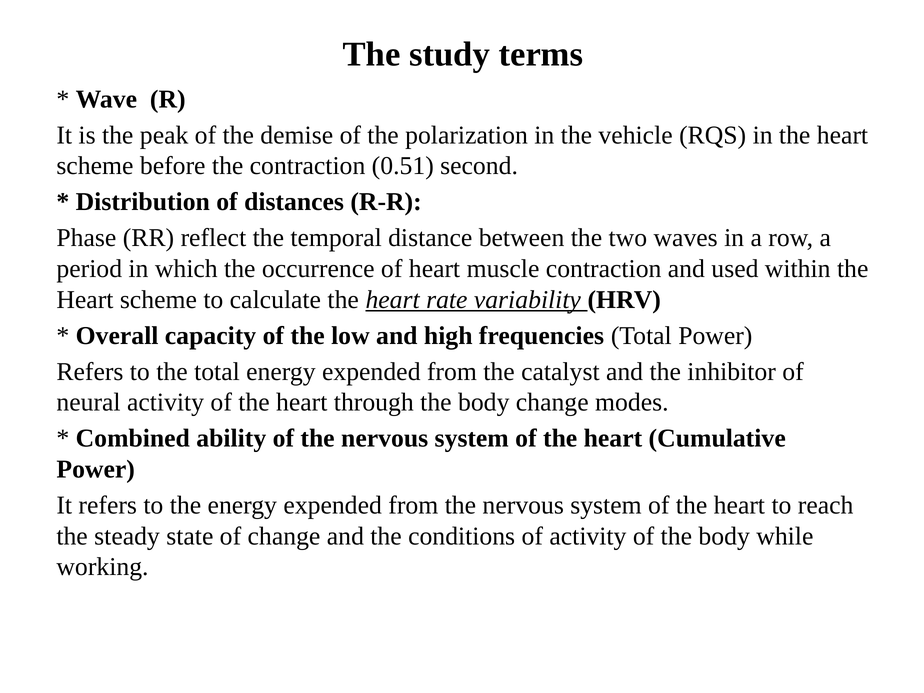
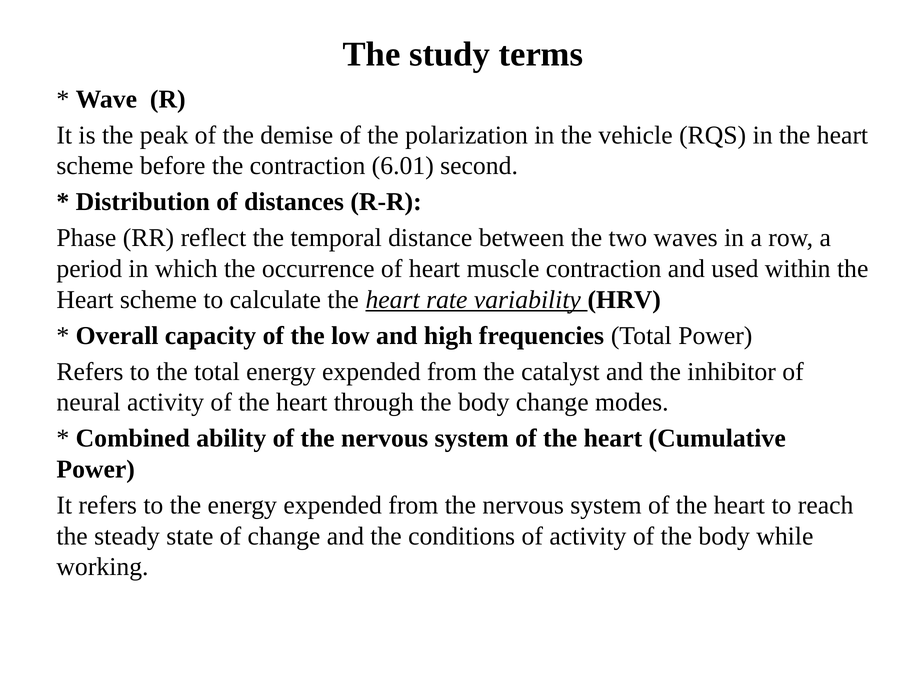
0.51: 0.51 -> 6.01
